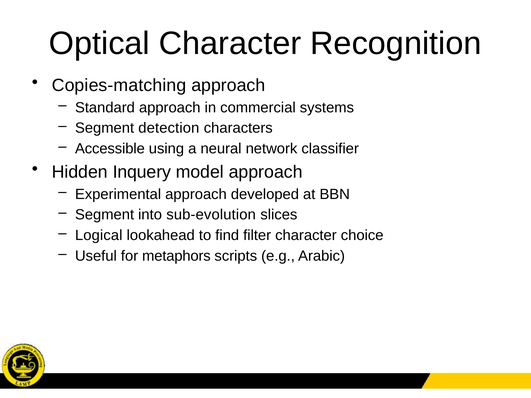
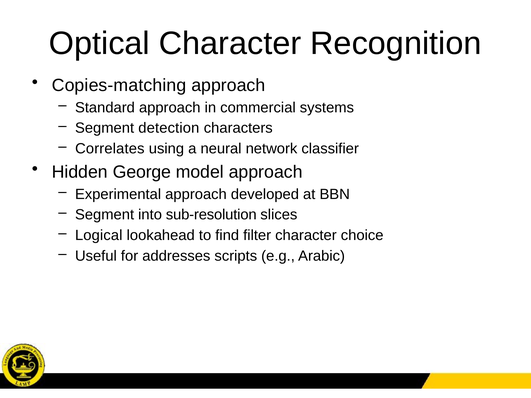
Accessible: Accessible -> Correlates
Inquery: Inquery -> George
sub-evolution: sub-evolution -> sub-resolution
metaphors: metaphors -> addresses
